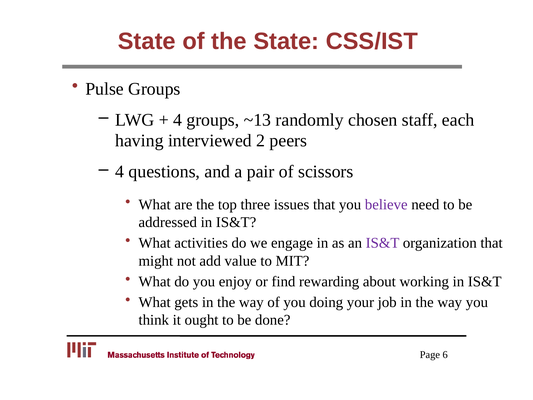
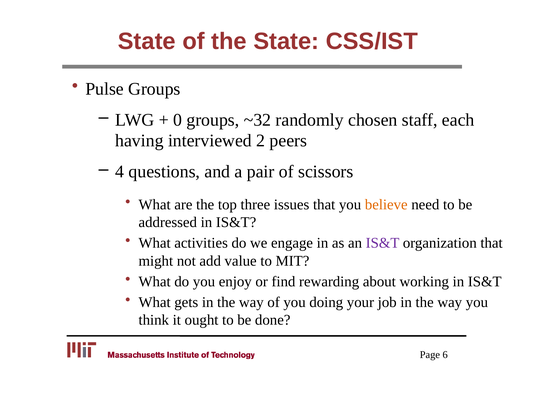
4 at (178, 120): 4 -> 0
~13: ~13 -> ~32
believe colour: purple -> orange
